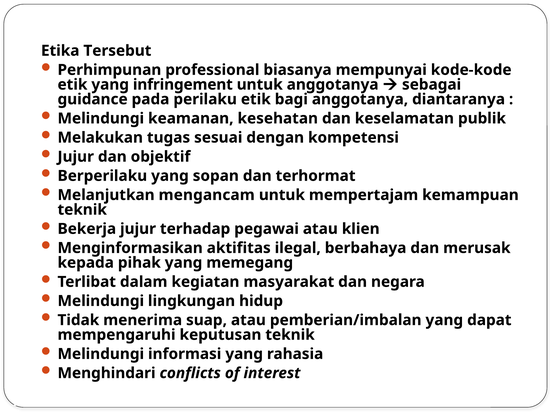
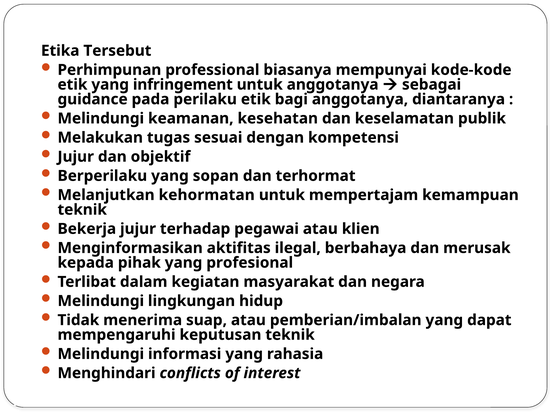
mengancam: mengancam -> kehormatan
memegang: memegang -> profesional
